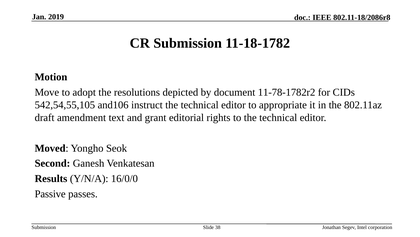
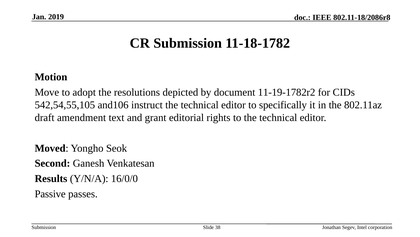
11-78-1782r2: 11-78-1782r2 -> 11-19-1782r2
appropriate: appropriate -> specifically
